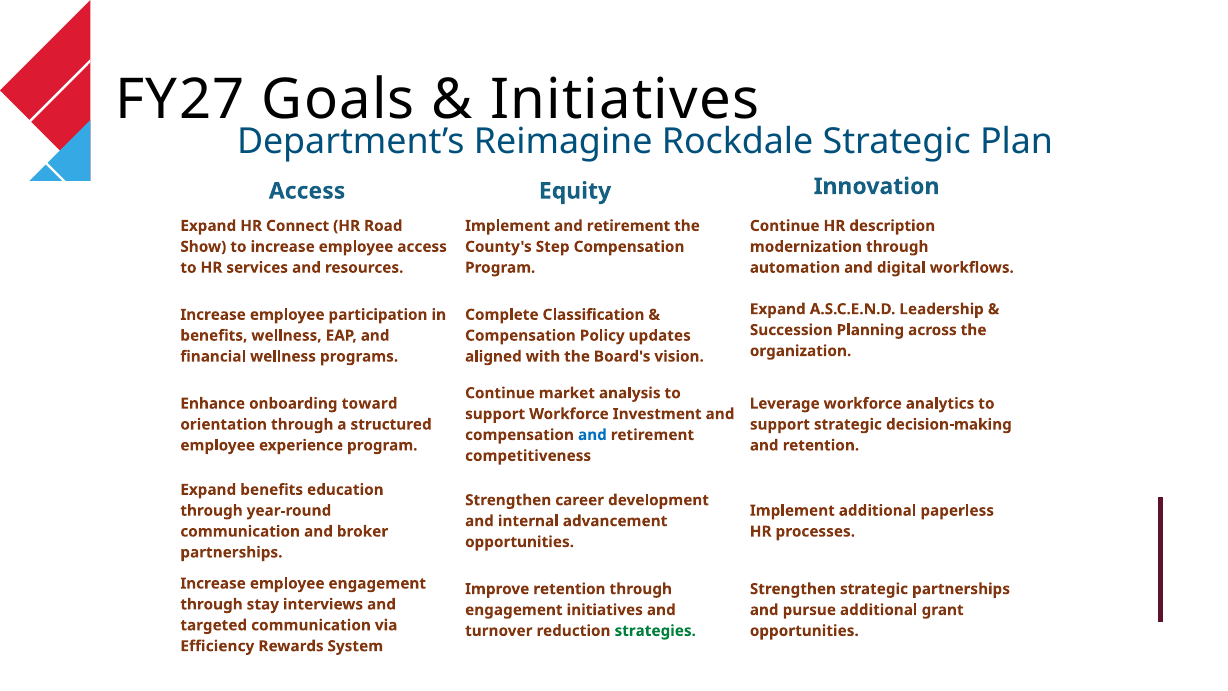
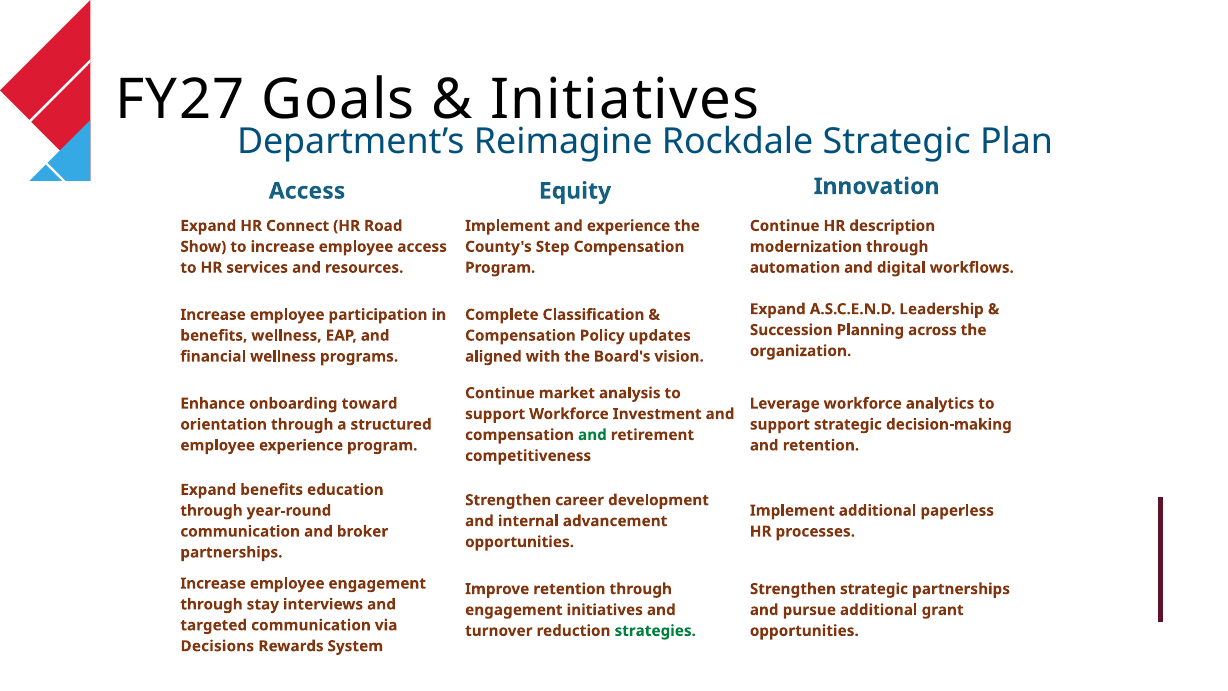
Implement and retirement: retirement -> experience
and at (592, 435) colour: blue -> green
Efficiency: Efficiency -> Decisions
